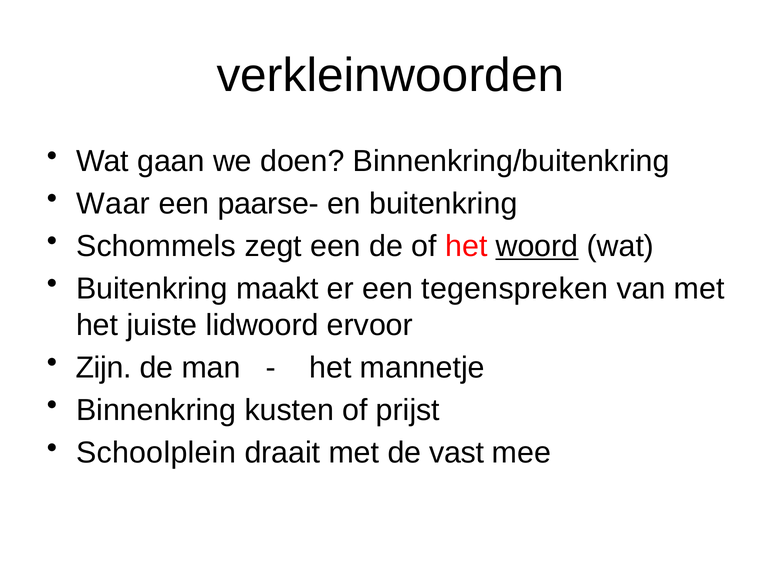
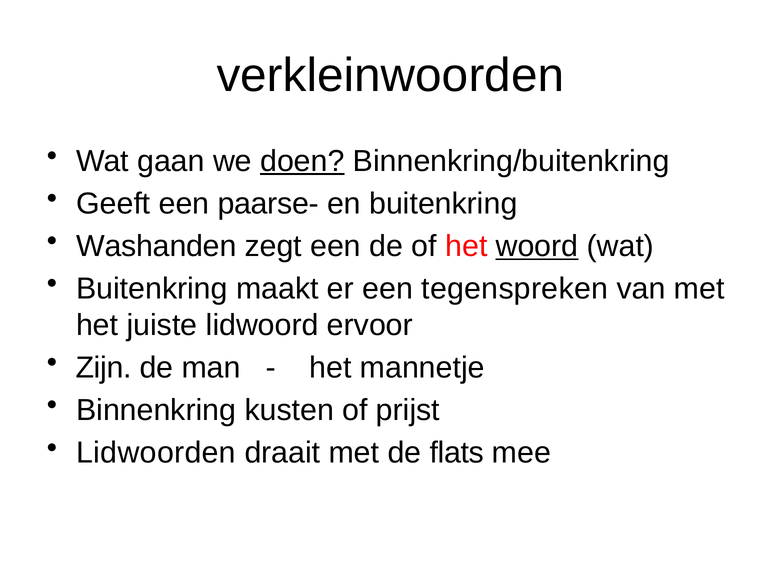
doen underline: none -> present
Waar: Waar -> Geeft
Schommels: Schommels -> Washanden
Schoolplein: Schoolplein -> Lidwoorden
vast: vast -> flats
